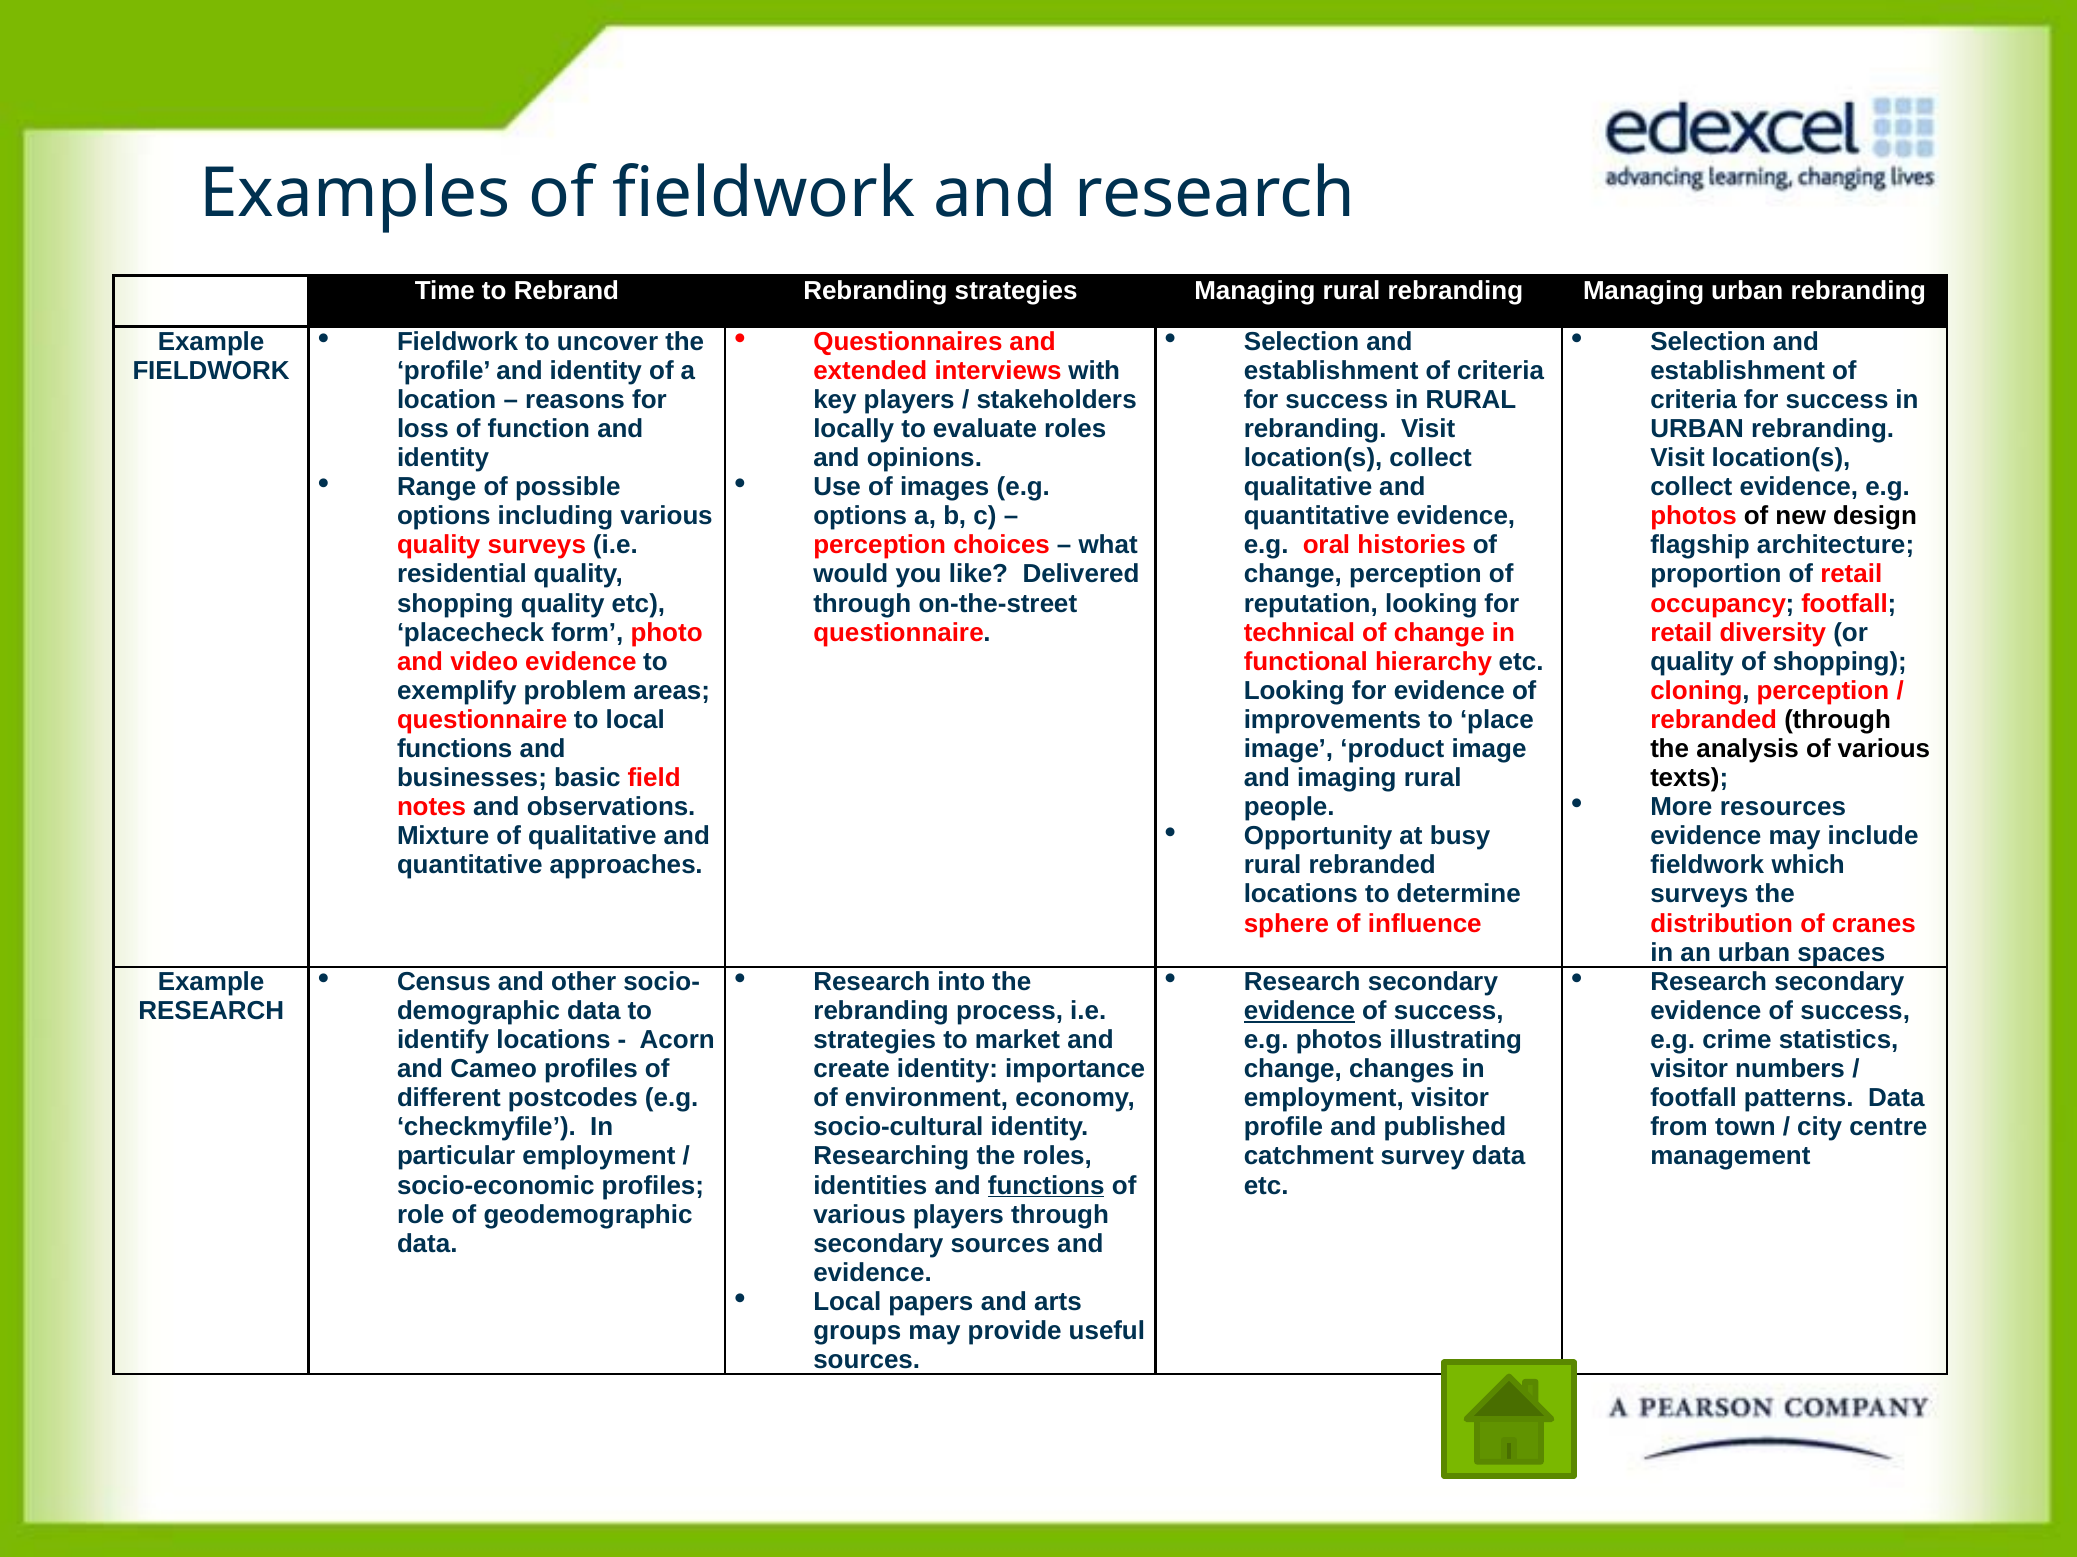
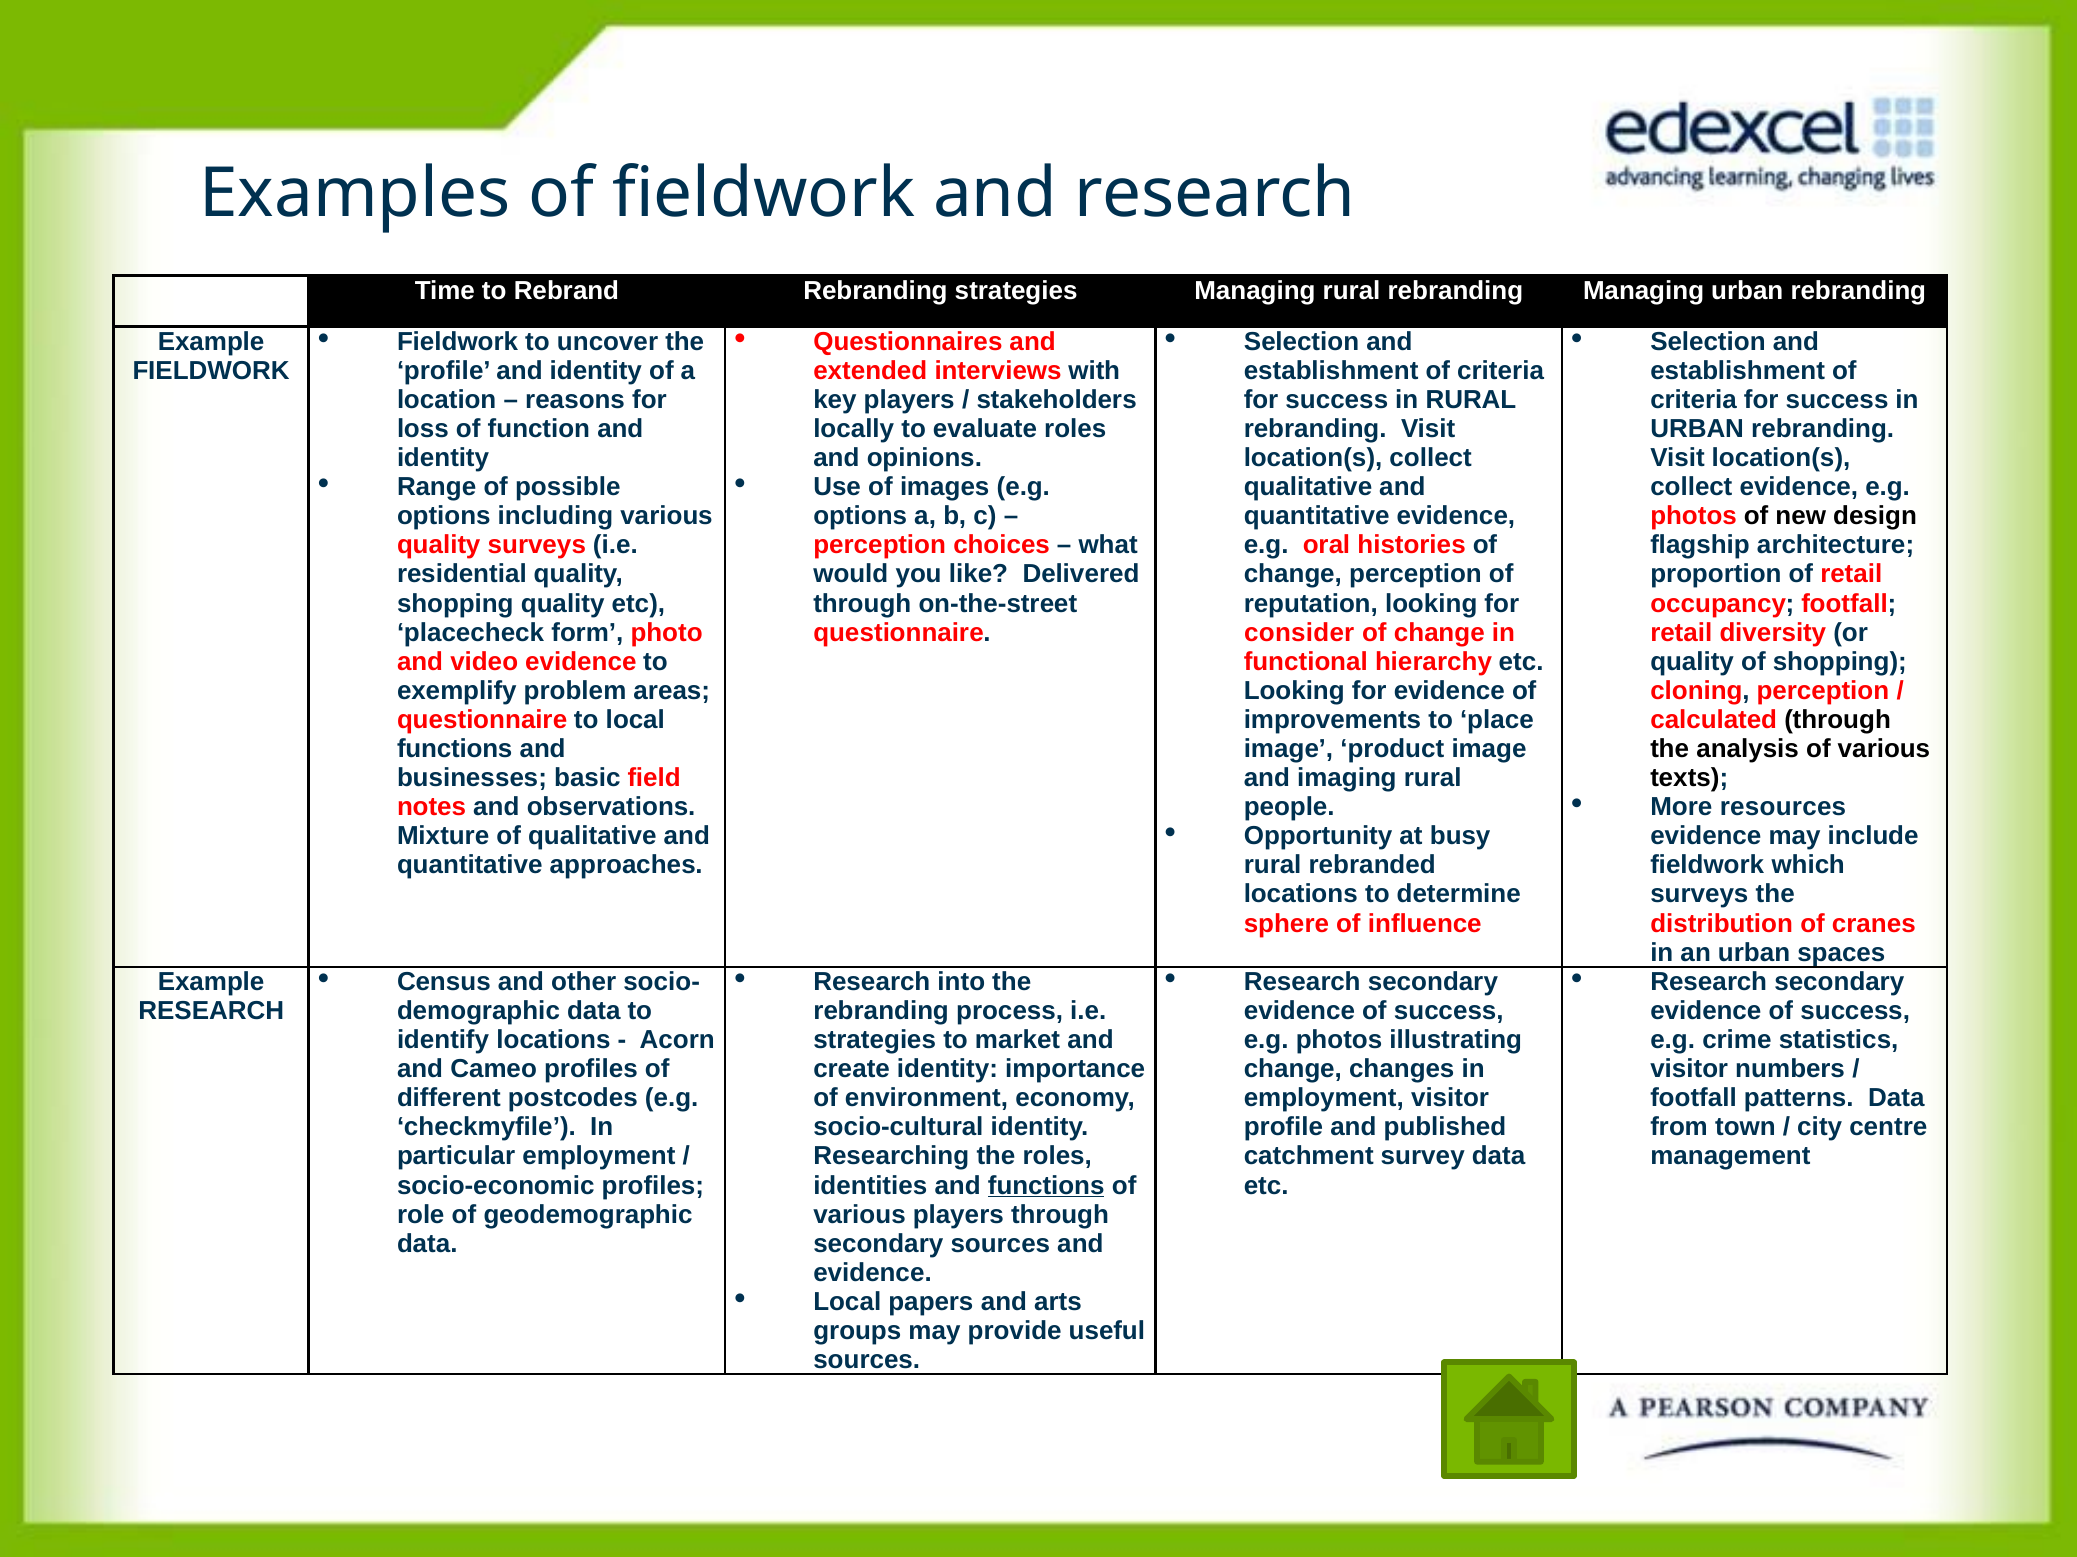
technical: technical -> consider
rebranded at (1714, 720): rebranded -> calculated
evidence at (1299, 1011) underline: present -> none
